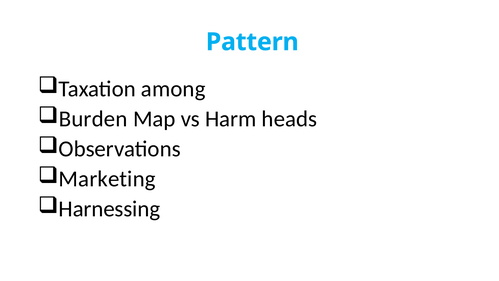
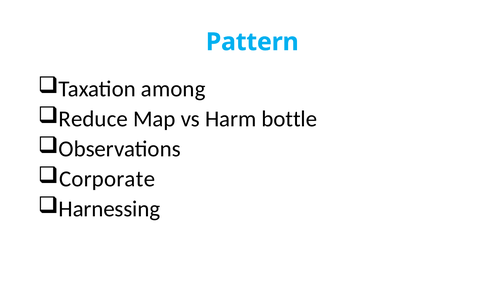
Burden: Burden -> Reduce
heads: heads -> bottle
Marketing: Marketing -> Corporate
